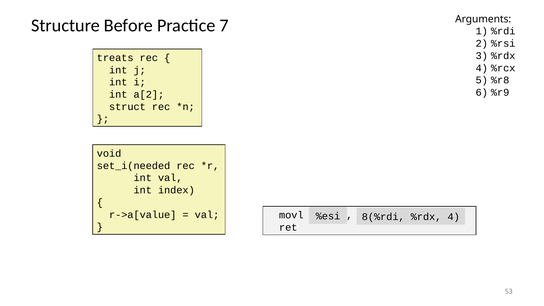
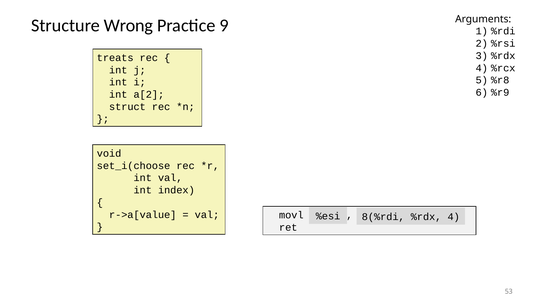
Before: Before -> Wrong
7: 7 -> 9
set_i(needed: set_i(needed -> set_i(choose
